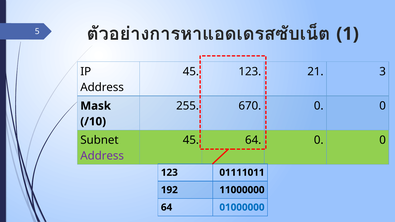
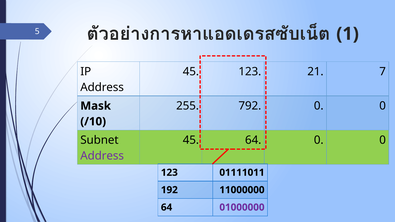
3: 3 -> 7
670: 670 -> 792
01000000 colour: blue -> purple
